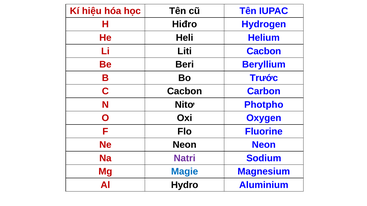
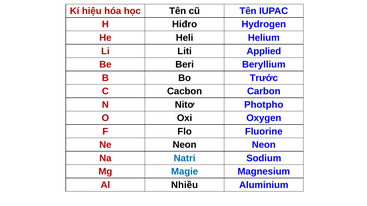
Liti Cacbon: Cacbon -> Applied
Natri colour: purple -> blue
Hydro: Hydro -> Nhiều
